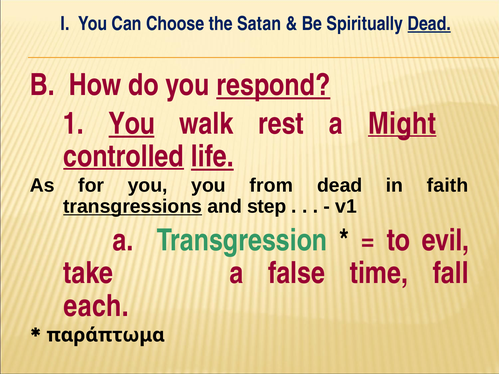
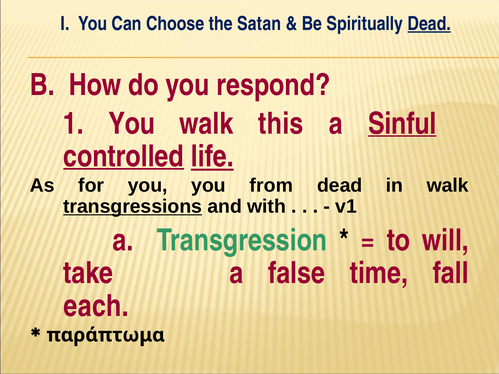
respond underline: present -> none
You at (132, 124) underline: present -> none
rest: rest -> this
Might: Might -> Sinful
in faith: faith -> walk
step: step -> with
evil: evil -> will
